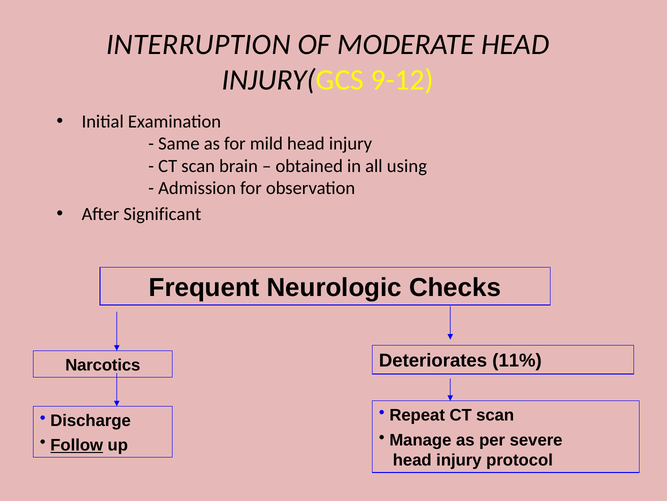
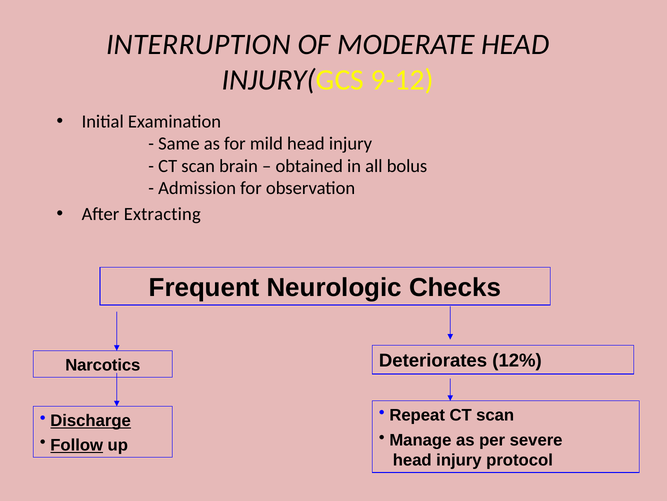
using: using -> bolus
Significant: Significant -> Extracting
11%: 11% -> 12%
Discharge underline: none -> present
